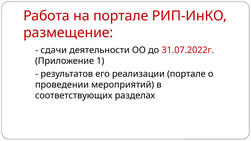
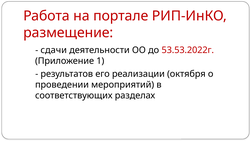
31.07.2022г: 31.07.2022г -> 53.53.2022г
реализации портале: портале -> октября
